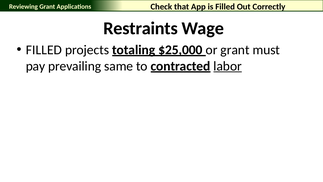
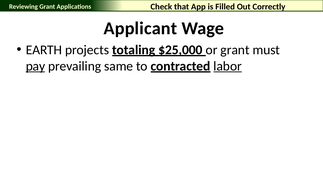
Restraints: Restraints -> Applicant
FILLED at (44, 50): FILLED -> EARTH
pay underline: none -> present
